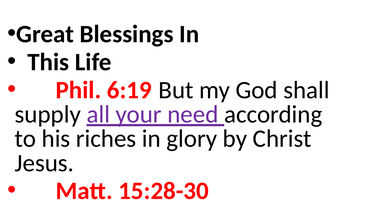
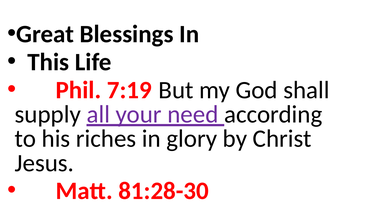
6:19: 6:19 -> 7:19
15:28-30: 15:28-30 -> 81:28-30
